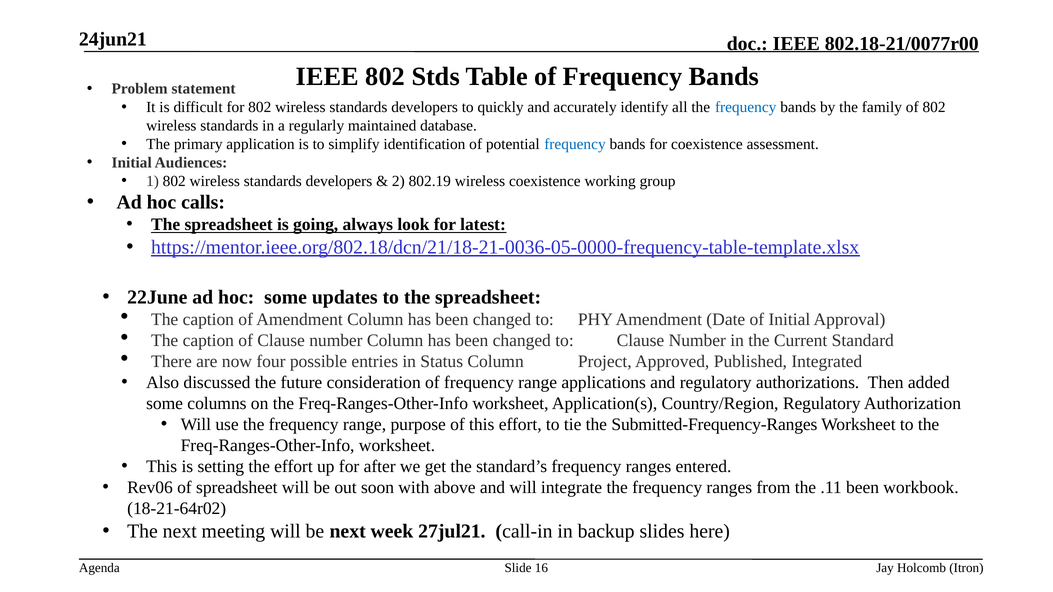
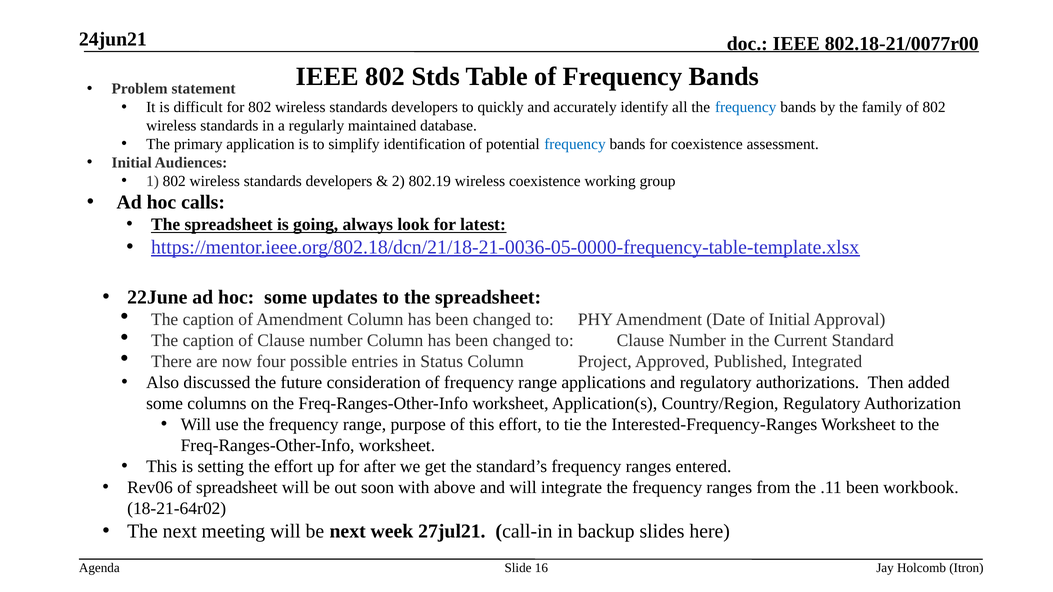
Submitted-Frequency-Ranges: Submitted-Frequency-Ranges -> Interested-Frequency-Ranges
